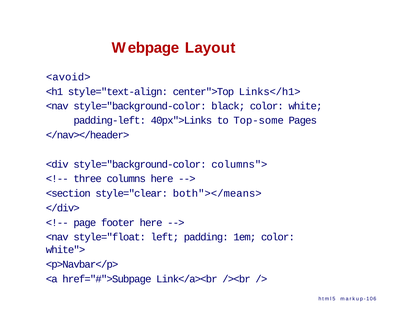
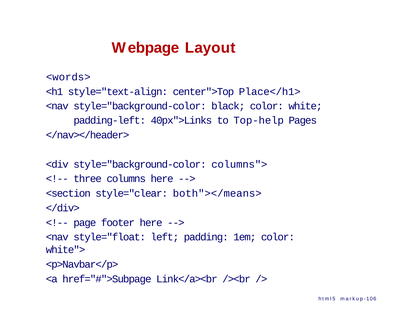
<avoid>: <avoid> -> <words>
Links</h1>: Links</h1> -> Place</h1>
Top-some: Top-some -> Top-help
